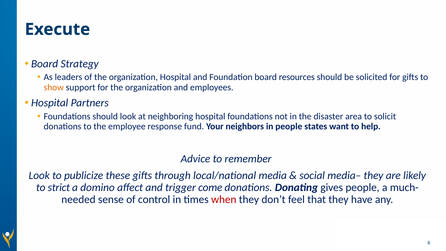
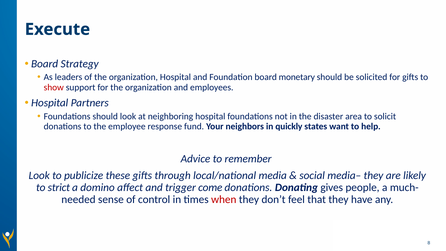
resources: resources -> monetary
show colour: orange -> red
in people: people -> quickly
